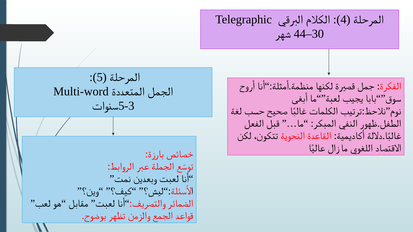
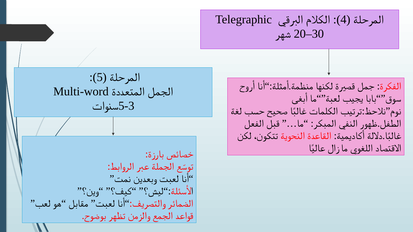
44–30: 44–30 -> 20–30
